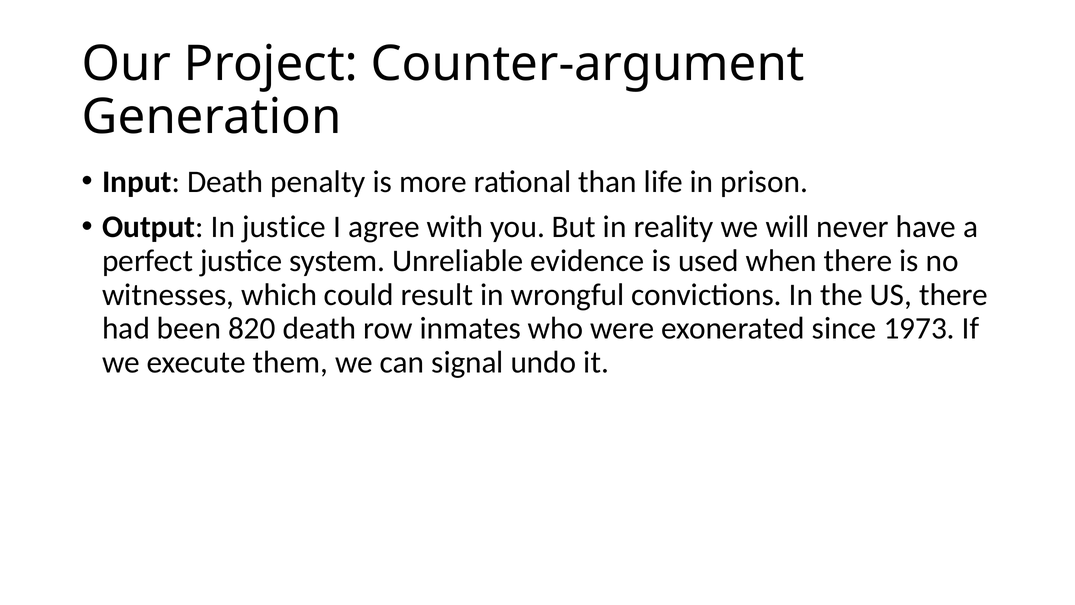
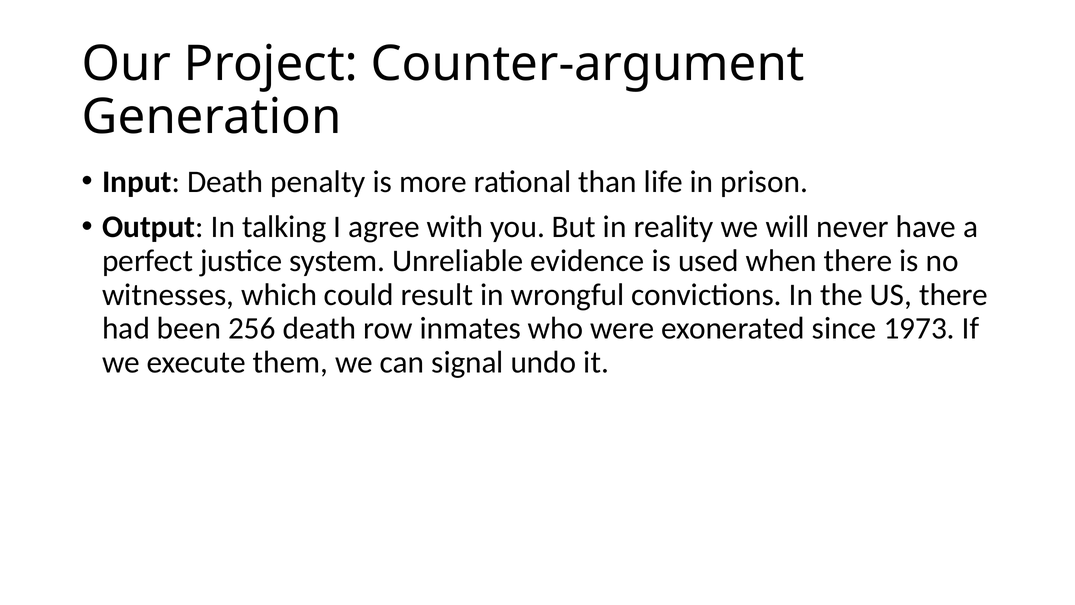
In justice: justice -> talking
820: 820 -> 256
